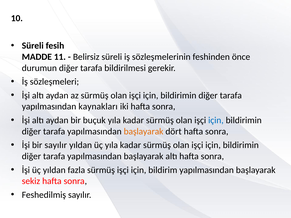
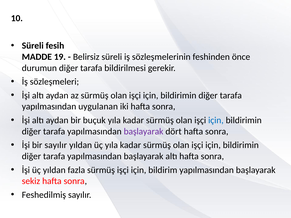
11: 11 -> 19
kaynakları: kaynakları -> uygulanan
başlayarak at (144, 132) colour: orange -> purple
